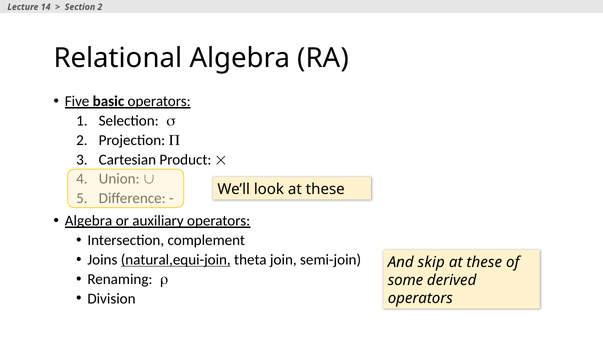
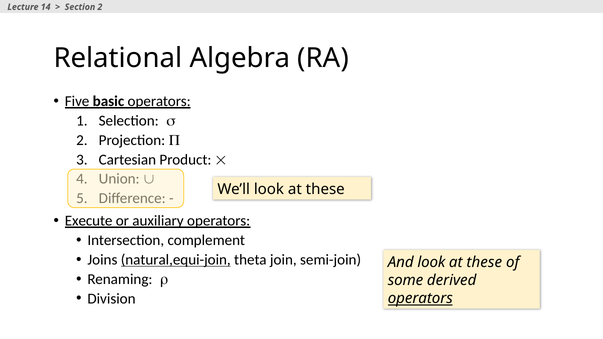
Algebra at (89, 221): Algebra -> Execute
And skip: skip -> look
operators at (420, 299) underline: none -> present
